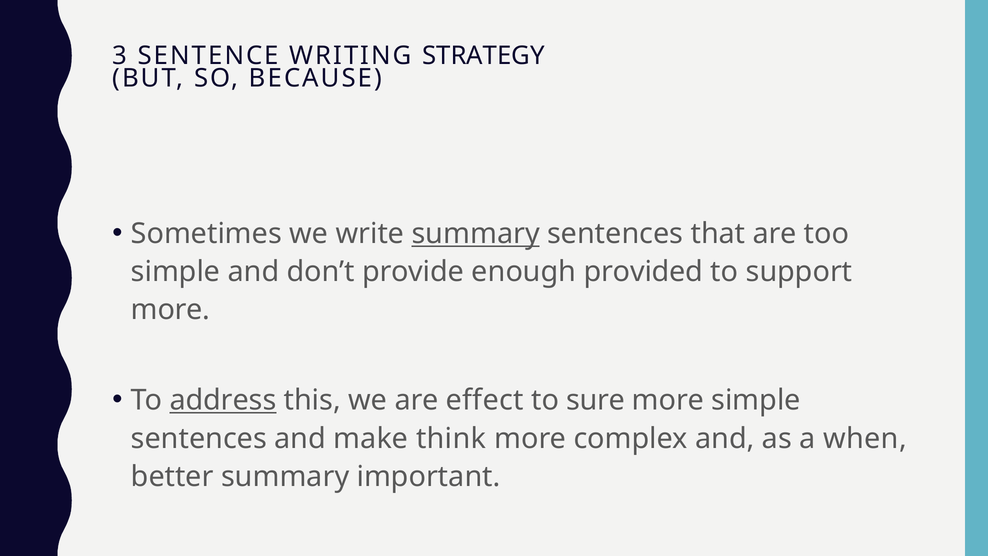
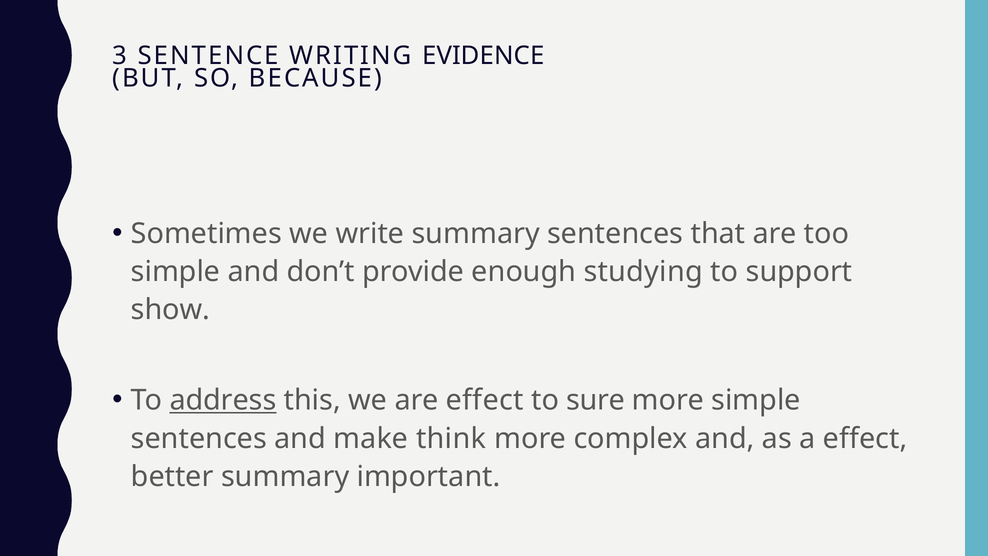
STRATEGY: STRATEGY -> EVIDENCE
summary at (476, 234) underline: present -> none
provided: provided -> studying
more at (171, 310): more -> show
a when: when -> effect
